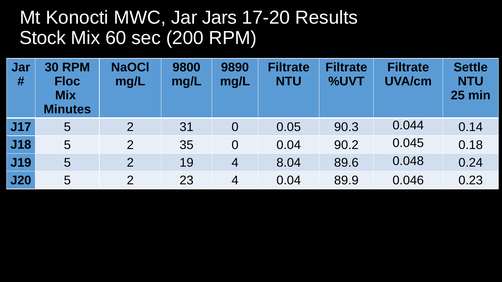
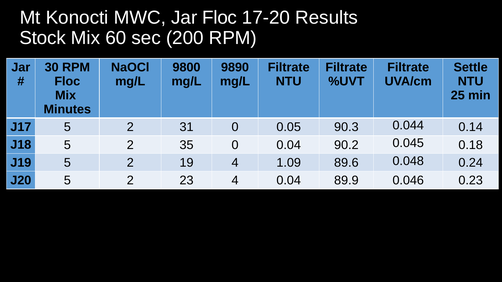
Jar Jars: Jars -> Floc
8.04: 8.04 -> 1.09
